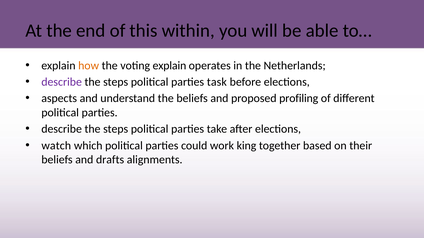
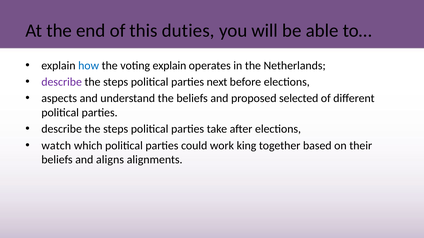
within: within -> duties
how colour: orange -> blue
task: task -> next
profiling: profiling -> selected
drafts: drafts -> aligns
